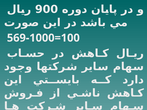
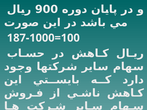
569-1000=100: 569-1000=100 -> 187-1000=100
